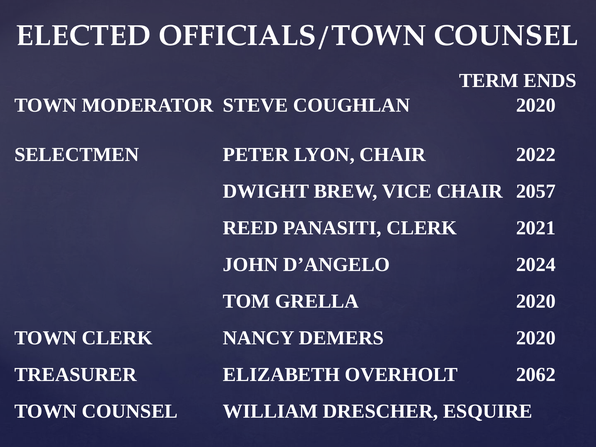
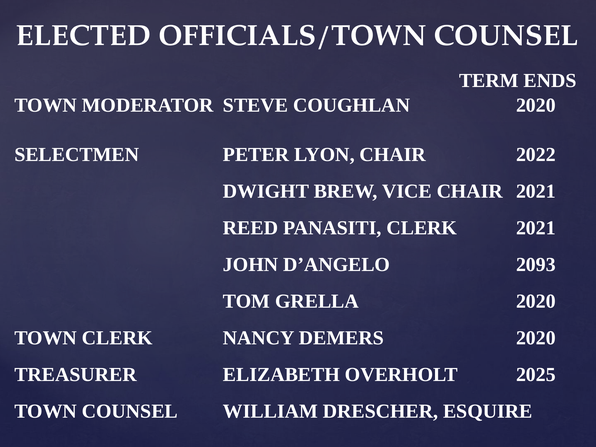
CHAIR 2057: 2057 -> 2021
2024: 2024 -> 2093
2062: 2062 -> 2025
